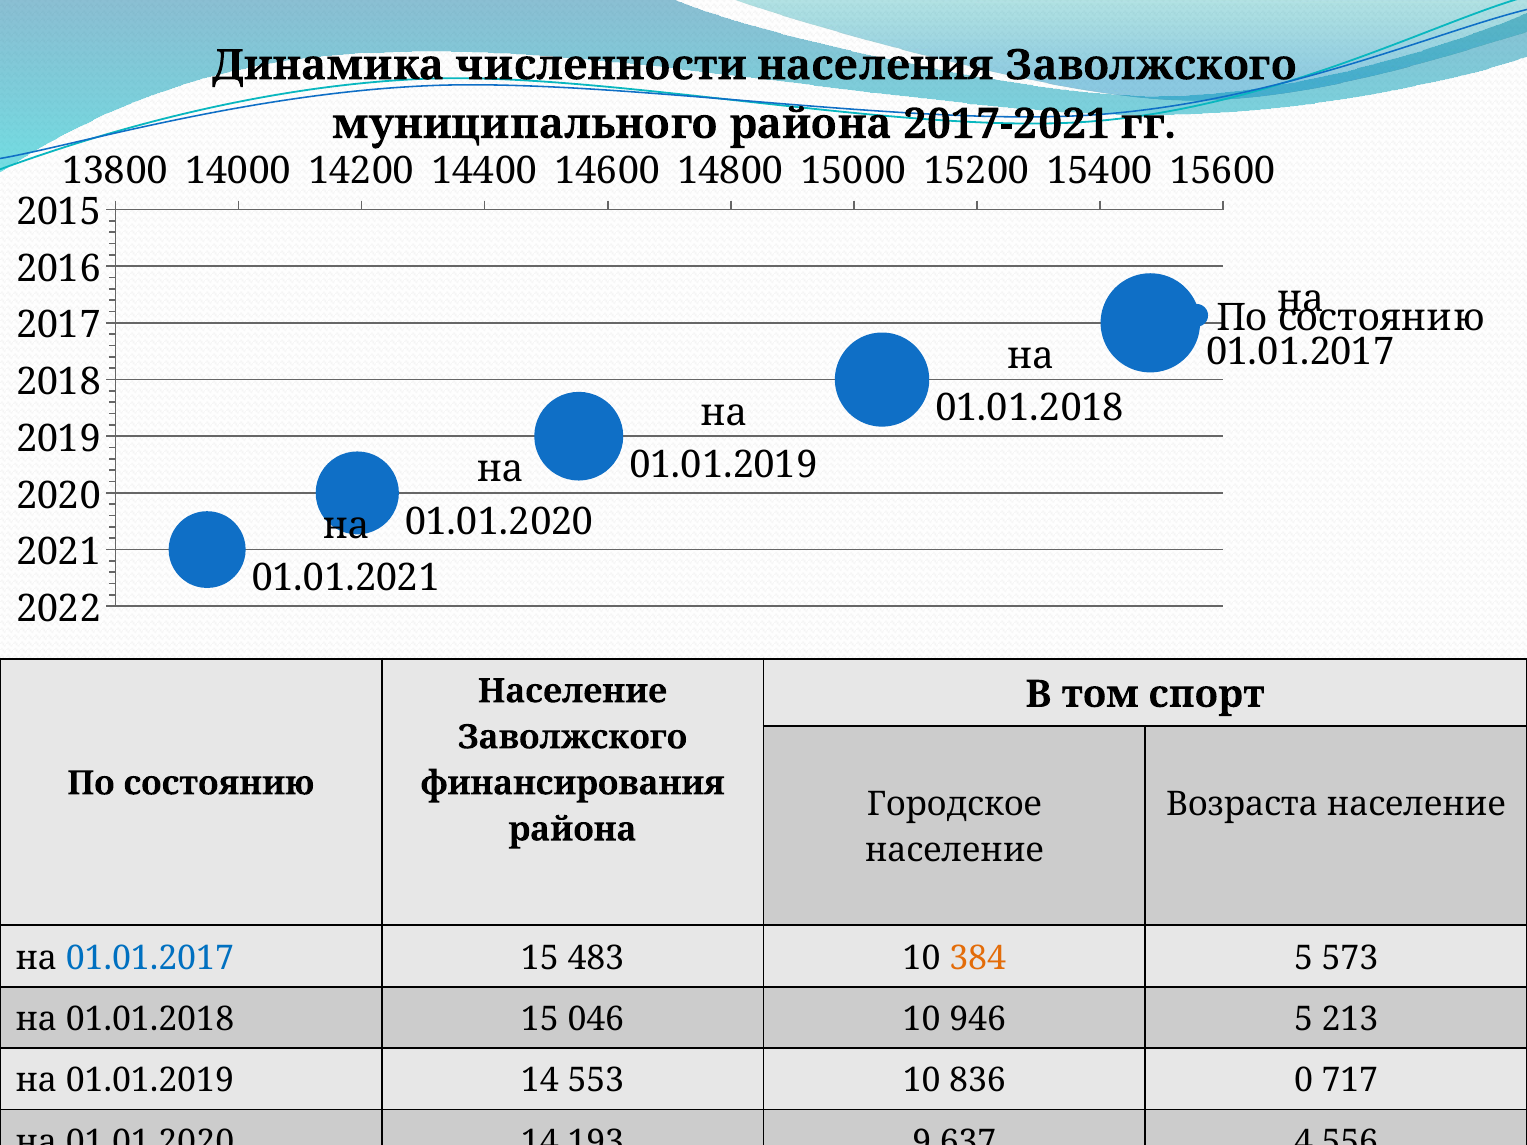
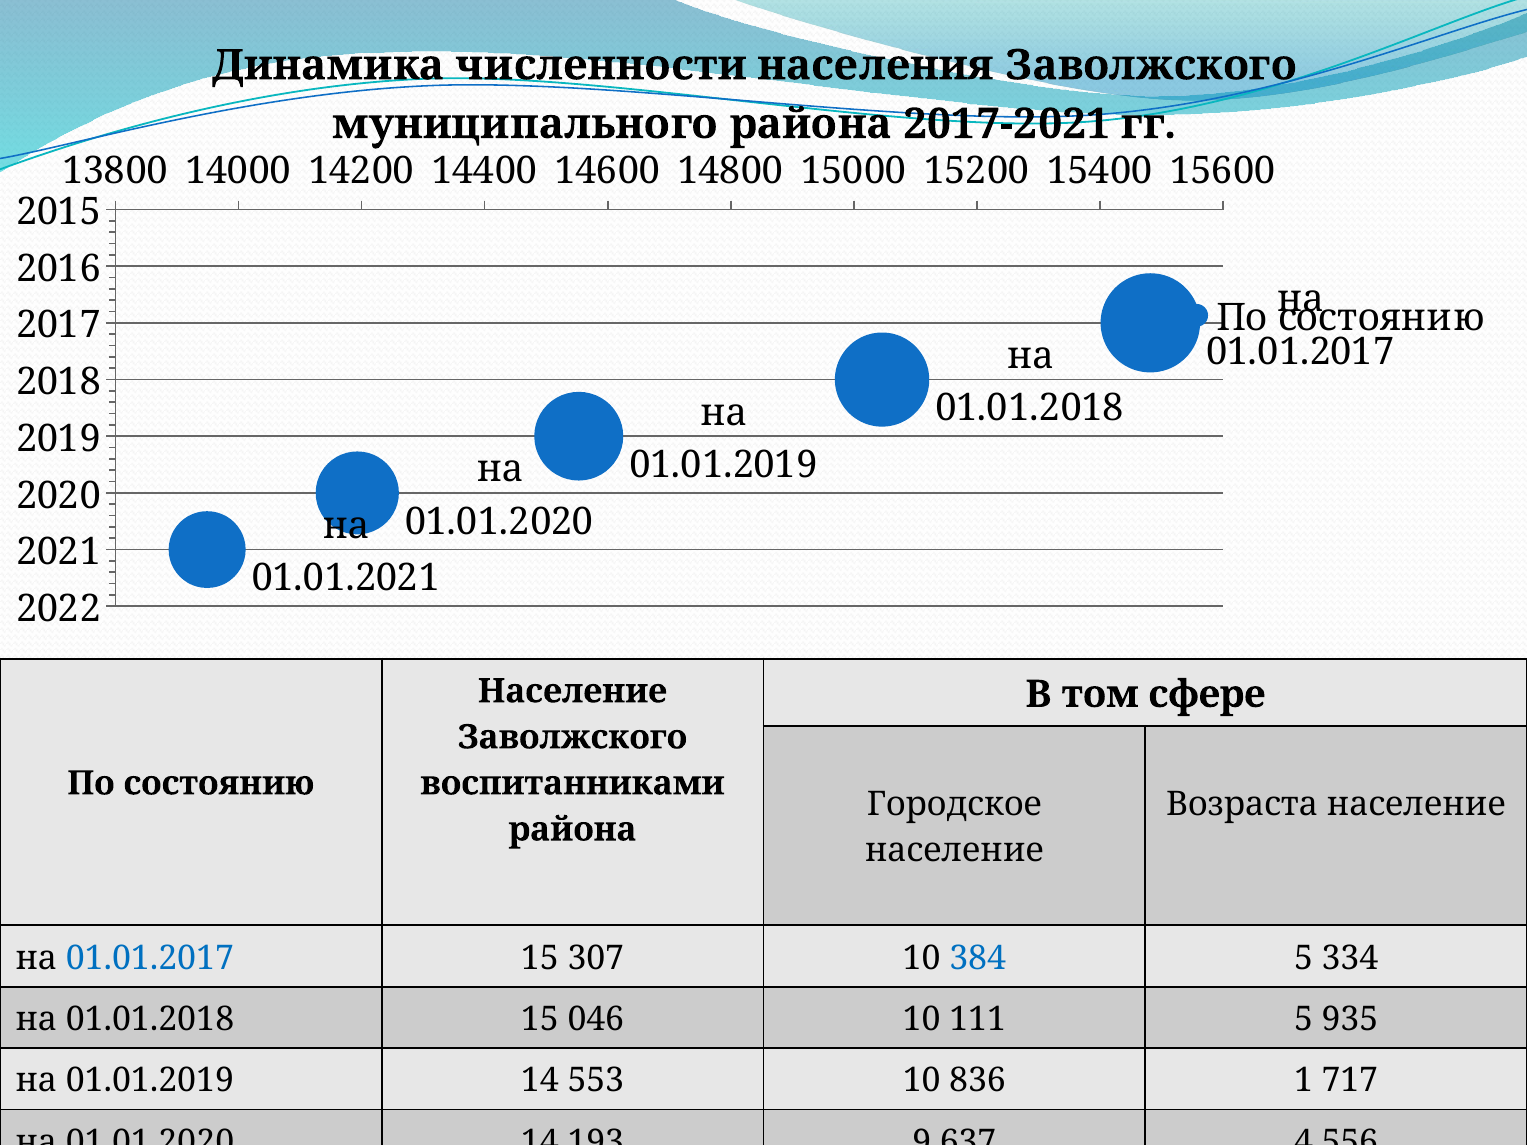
спорт: спорт -> сфере
финансирования: финансирования -> воспитанниками
483: 483 -> 307
384 colour: orange -> blue
573: 573 -> 334
946: 946 -> 111
213: 213 -> 935
0: 0 -> 1
